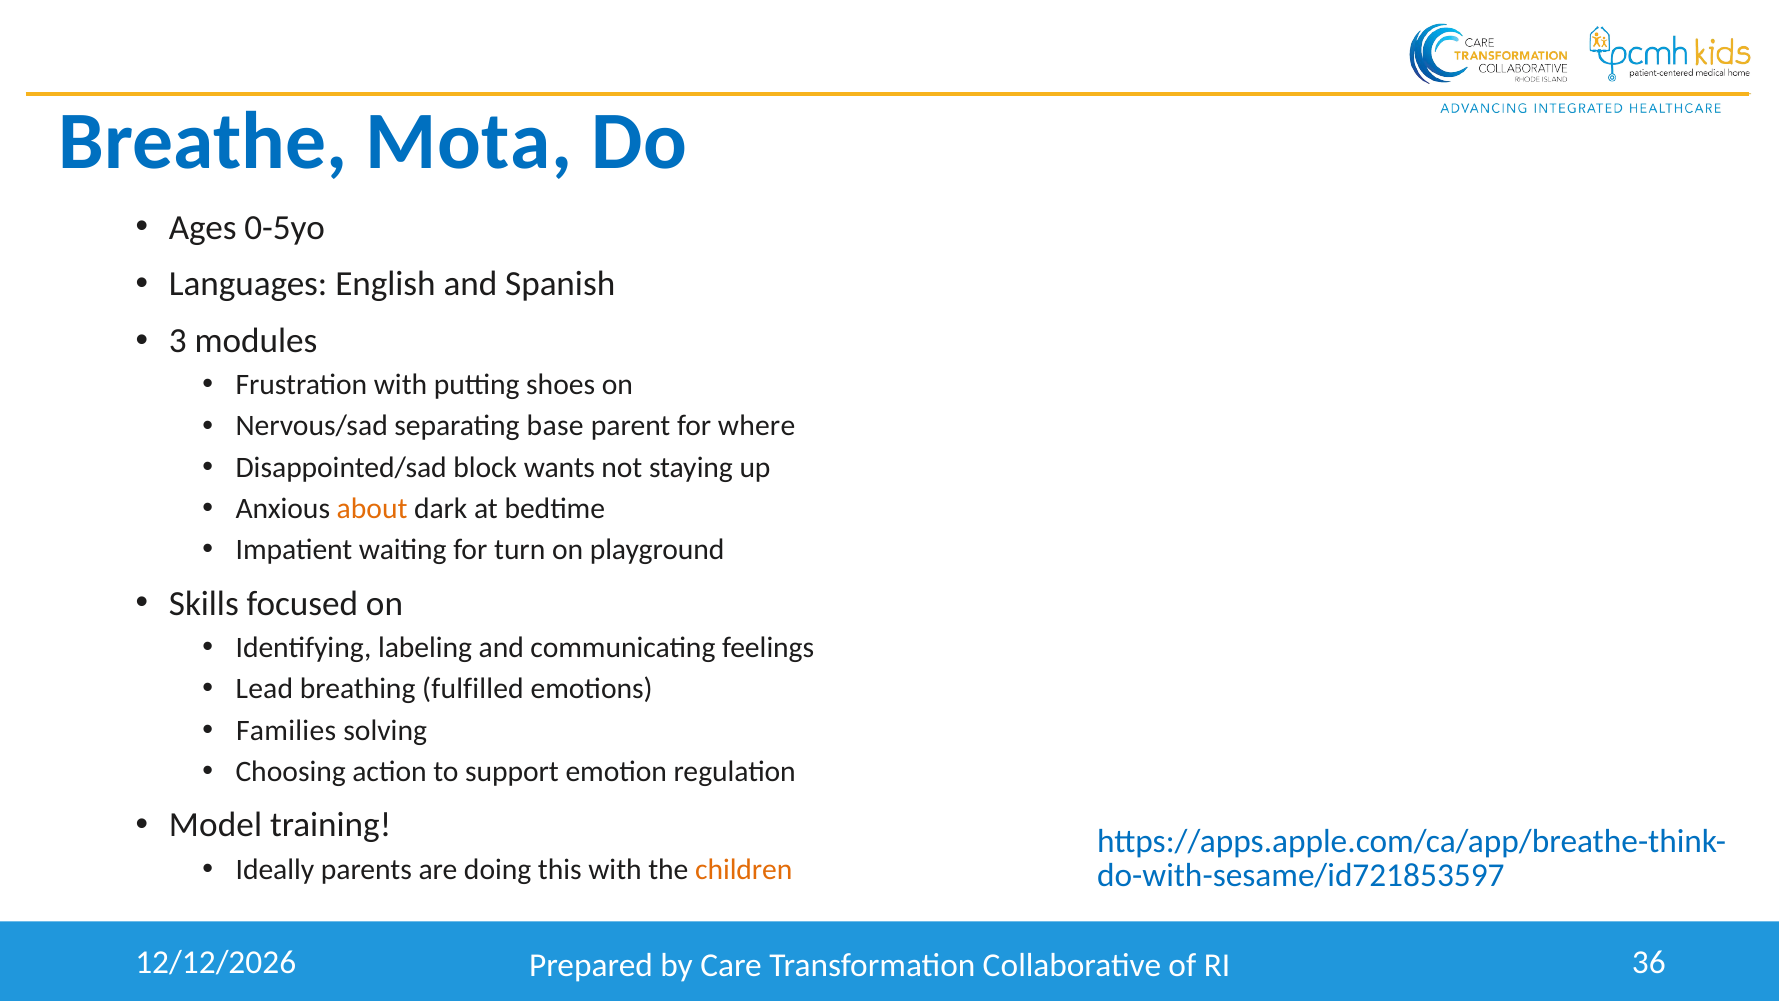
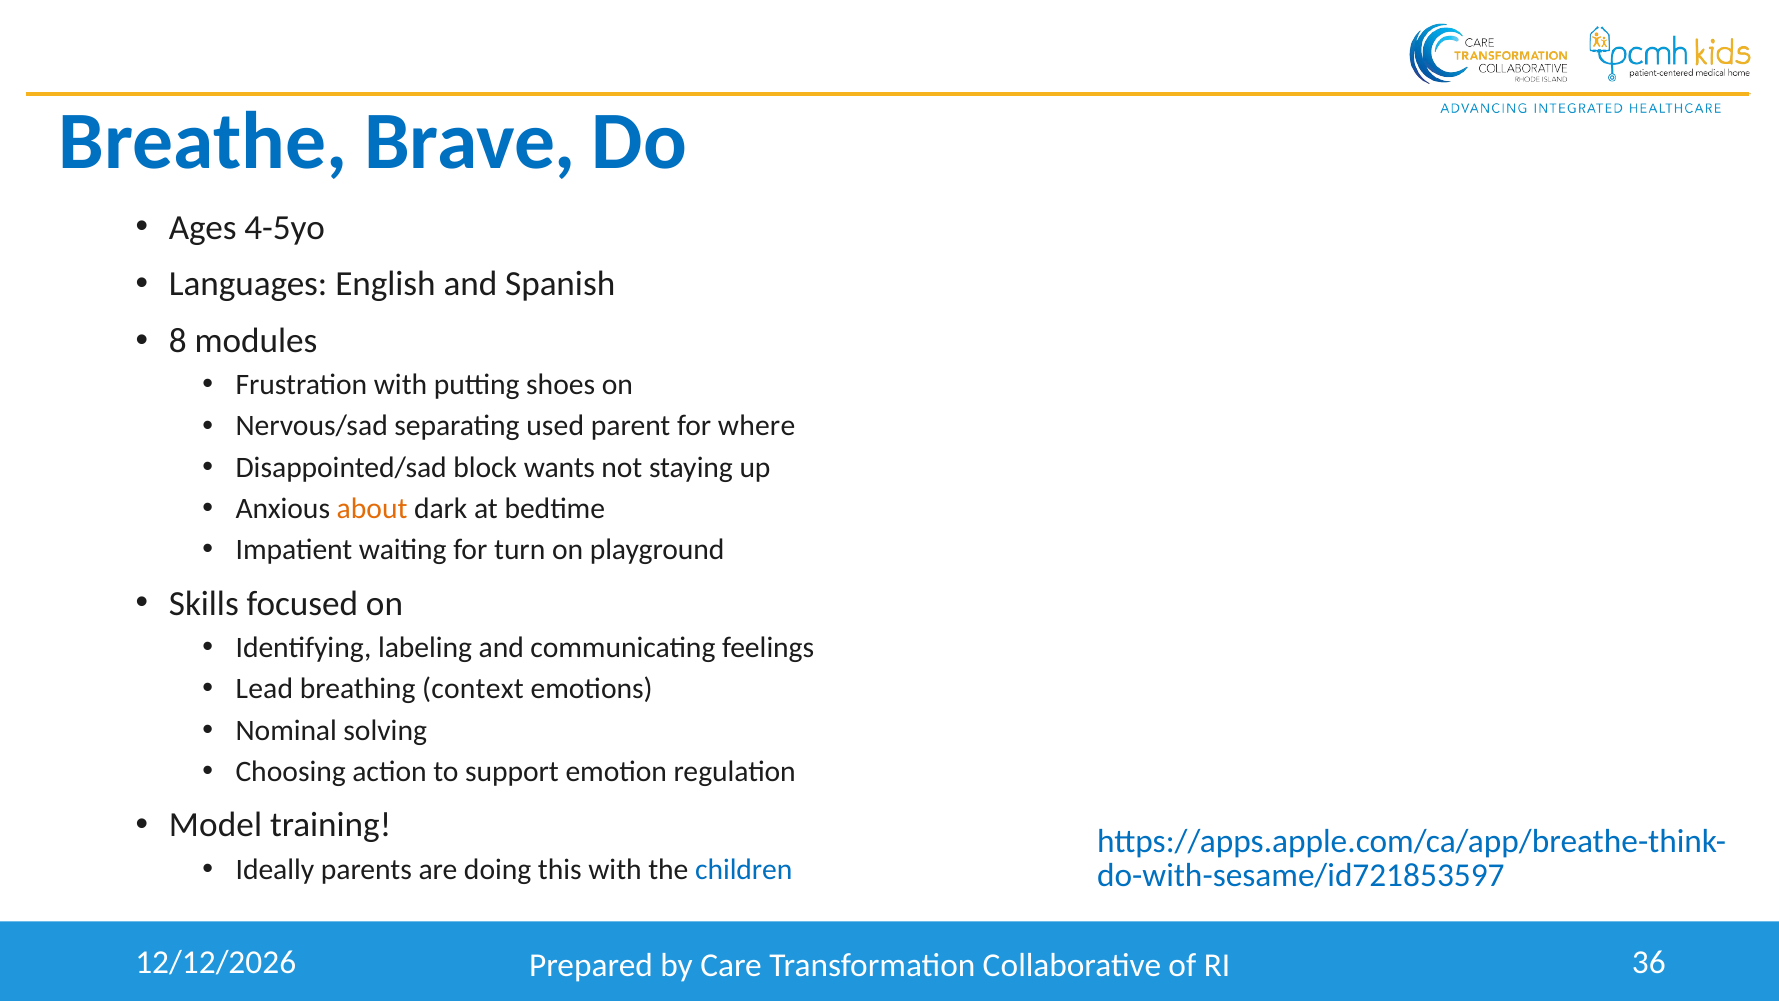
Mota: Mota -> Brave
0-5yo: 0-5yo -> 4-5yo
3: 3 -> 8
base: base -> used
fulfilled: fulfilled -> context
Families: Families -> Nominal
children colour: orange -> blue
